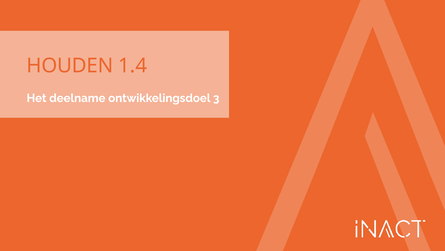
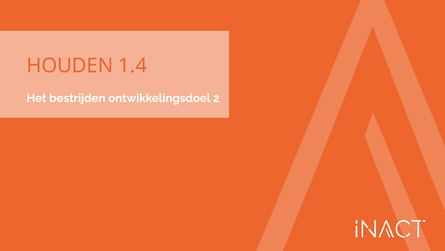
deelname: deelname -> bestrijden
3: 3 -> 2
